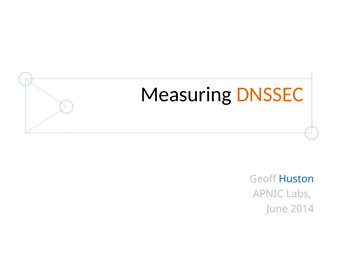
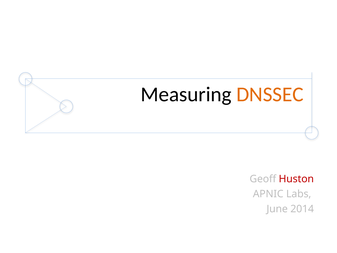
Huston colour: blue -> red
